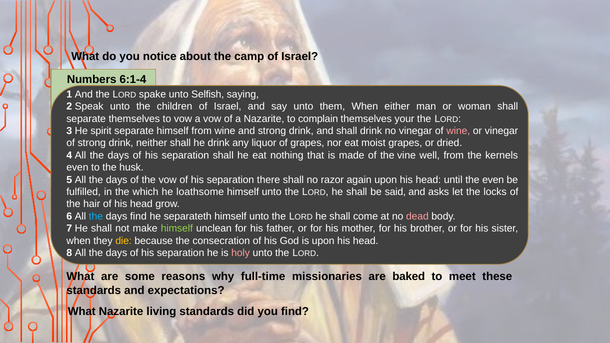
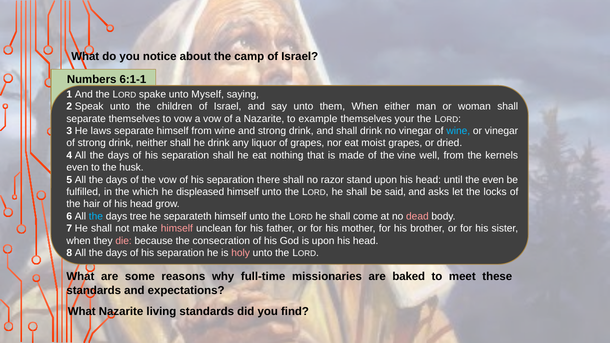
6:1-4: 6:1-4 -> 6:1-1
Selfish: Selfish -> Myself
complain: complain -> example
spirit: spirit -> laws
wine at (458, 131) colour: pink -> light blue
again: again -> stand
loathsome: loathsome -> displeased
days find: find -> tree
himself at (177, 229) colour: light green -> pink
die colour: yellow -> pink
